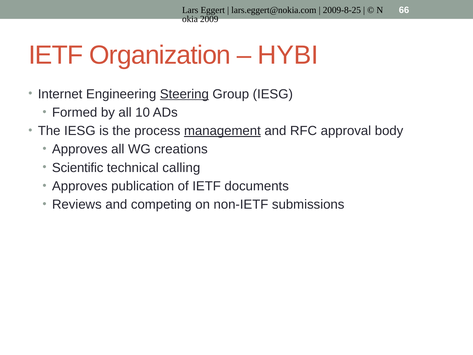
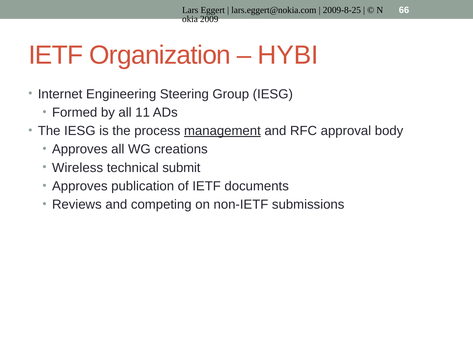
Steering underline: present -> none
10: 10 -> 11
Scientific: Scientific -> Wireless
calling: calling -> submit
